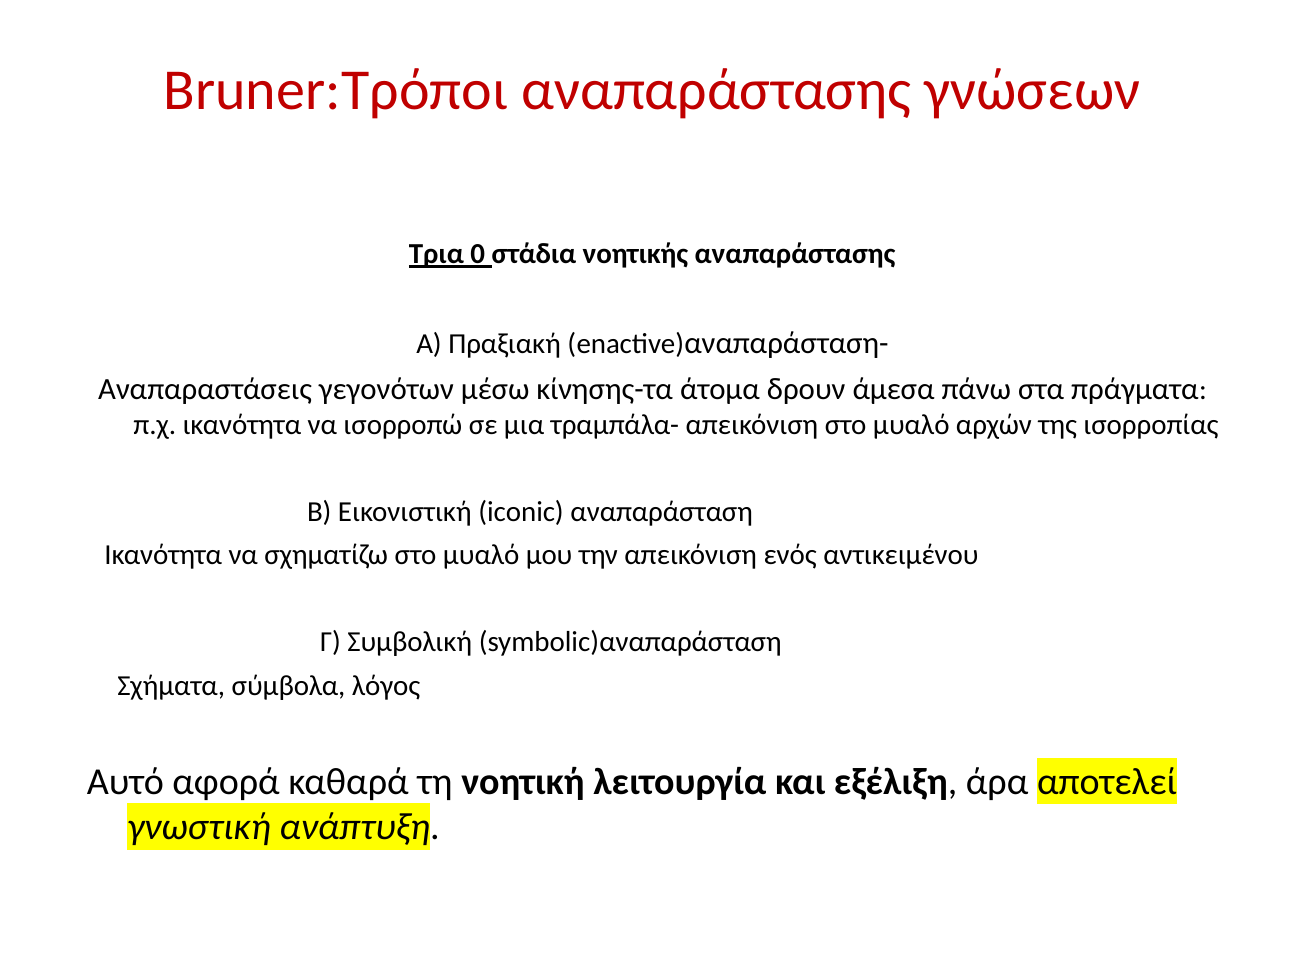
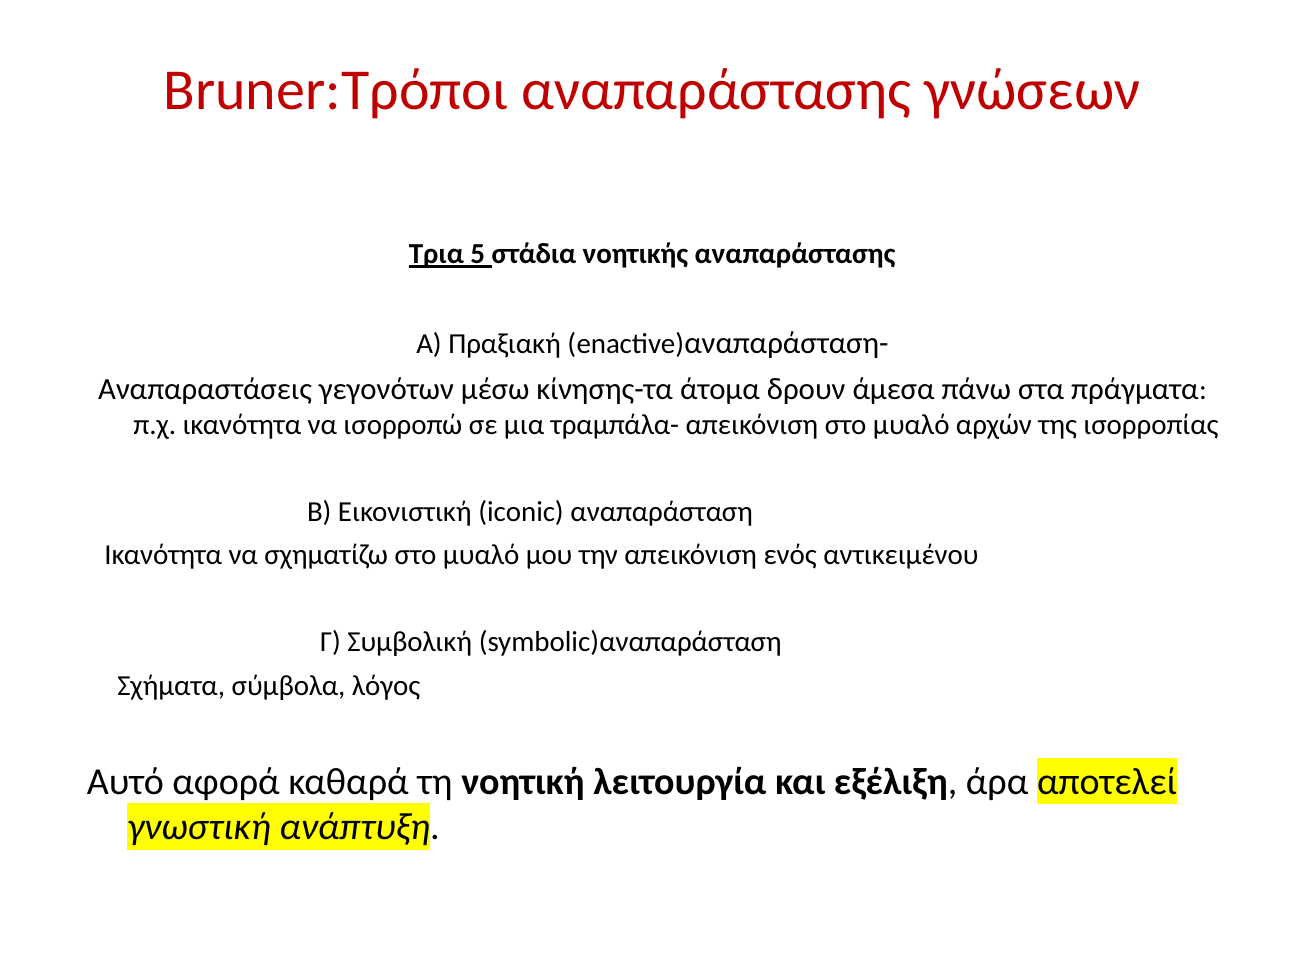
0: 0 -> 5
